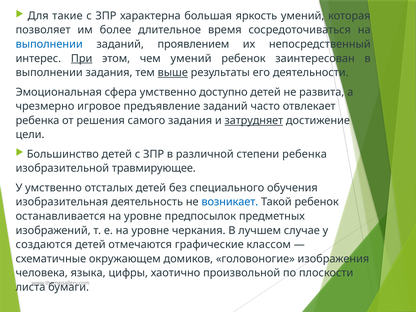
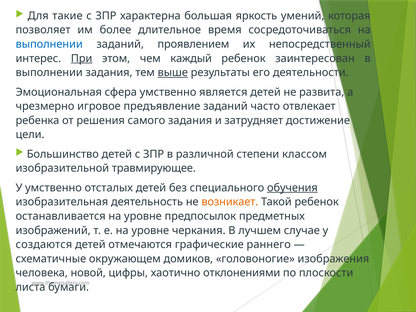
чем умений: умений -> каждый
доступно: доступно -> является
затрудняет underline: present -> none
степени ребенка: ребенка -> классом
обучения underline: none -> present
возникает colour: blue -> orange
классом: классом -> раннего
языка: языка -> новой
произвольной: произвольной -> отклонениями
